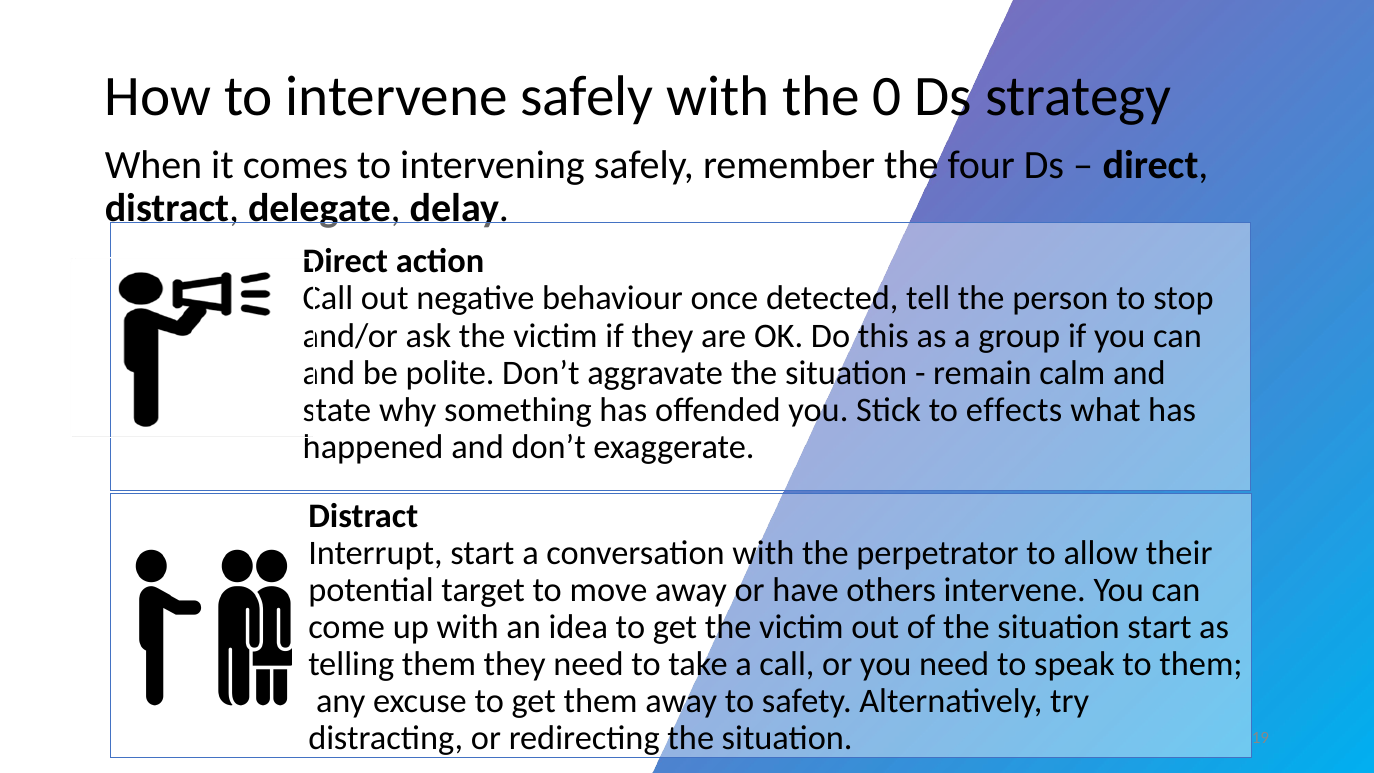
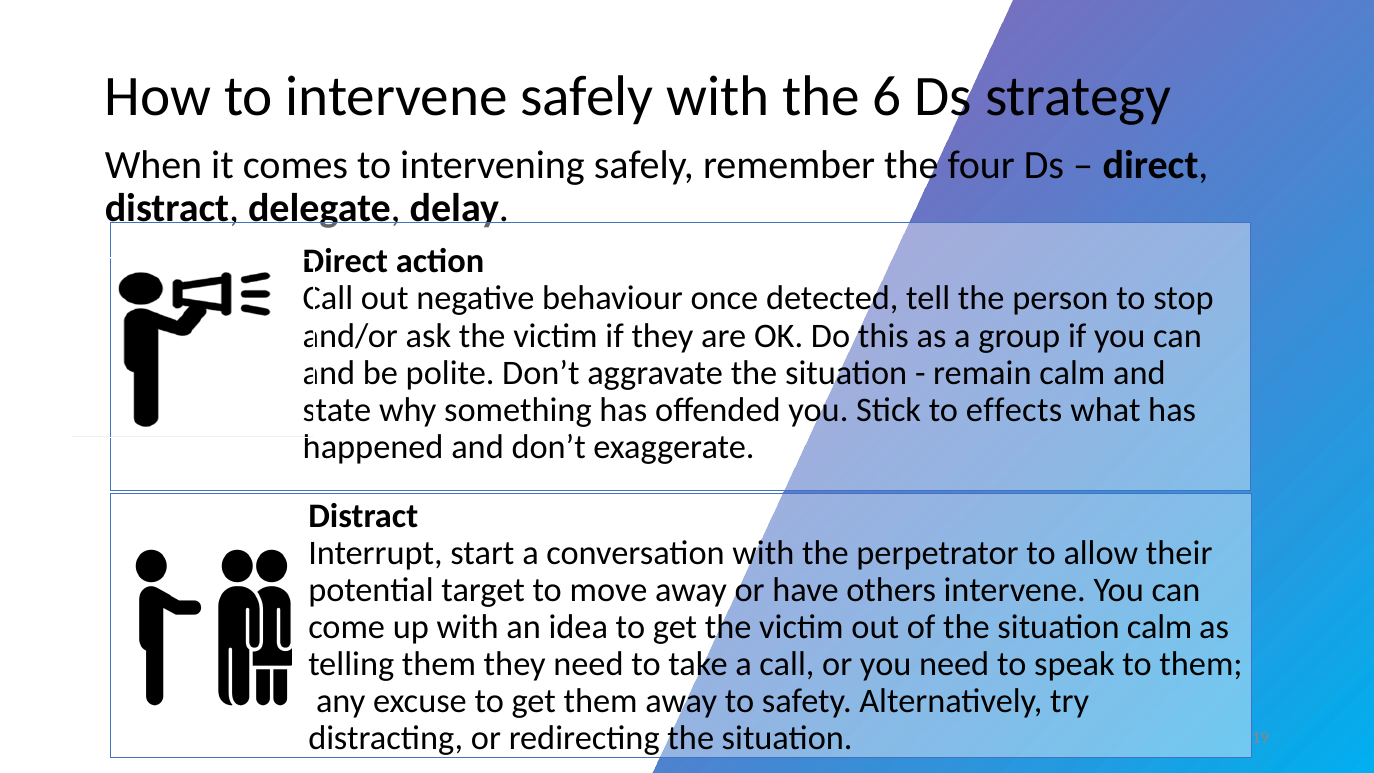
0: 0 -> 6
situation start: start -> calm
